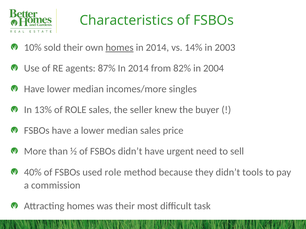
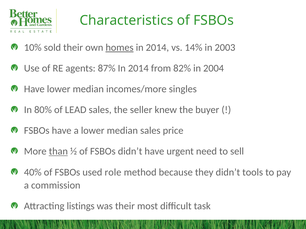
13%: 13% -> 80%
of ROLE: ROLE -> LEAD
than underline: none -> present
Attracting homes: homes -> listings
